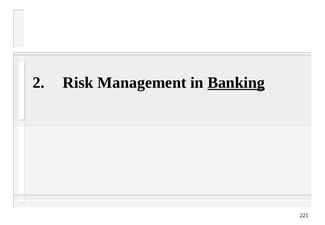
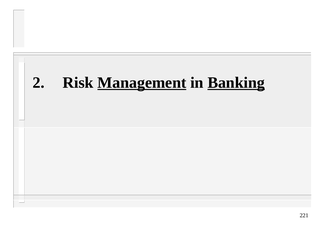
Management underline: none -> present
